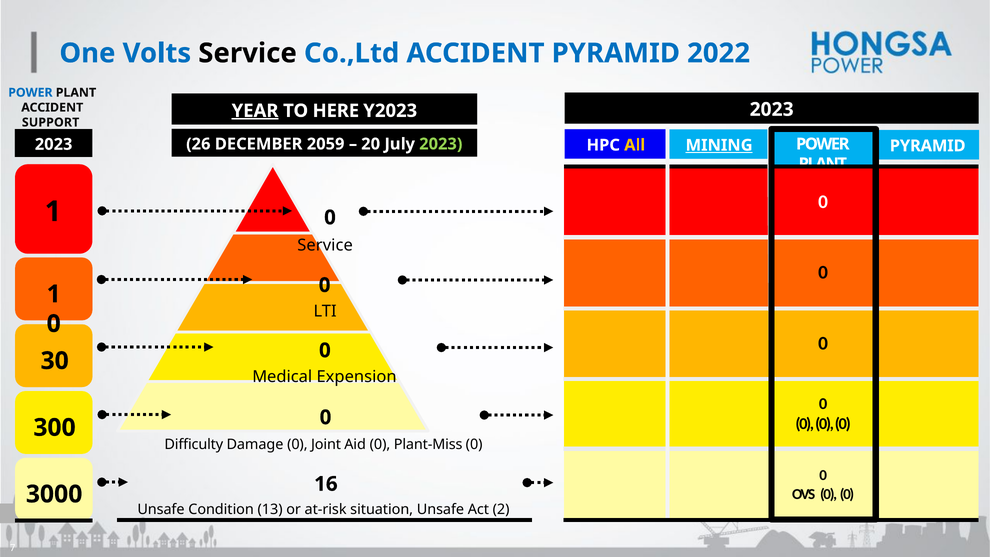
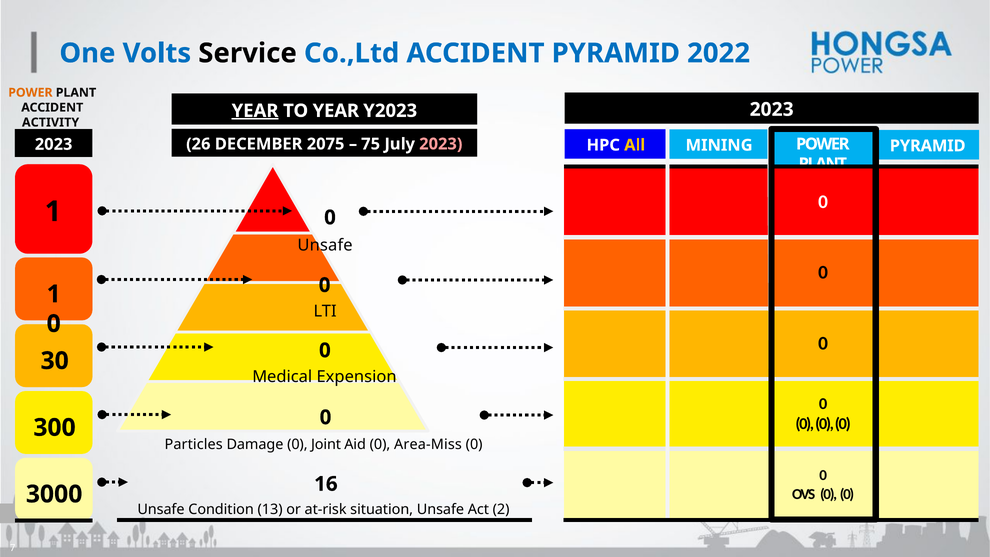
POWER at (30, 93) colour: blue -> orange
TO HERE: HERE -> YEAR
SUPPORT: SUPPORT -> ACTIVITY
2059: 2059 -> 2075
20: 20 -> 75
2023 at (441, 144) colour: light green -> pink
MINING underline: present -> none
Service at (325, 245): Service -> Unsafe
Difficulty: Difficulty -> Particles
Plant-Miss: Plant-Miss -> Area-Miss
